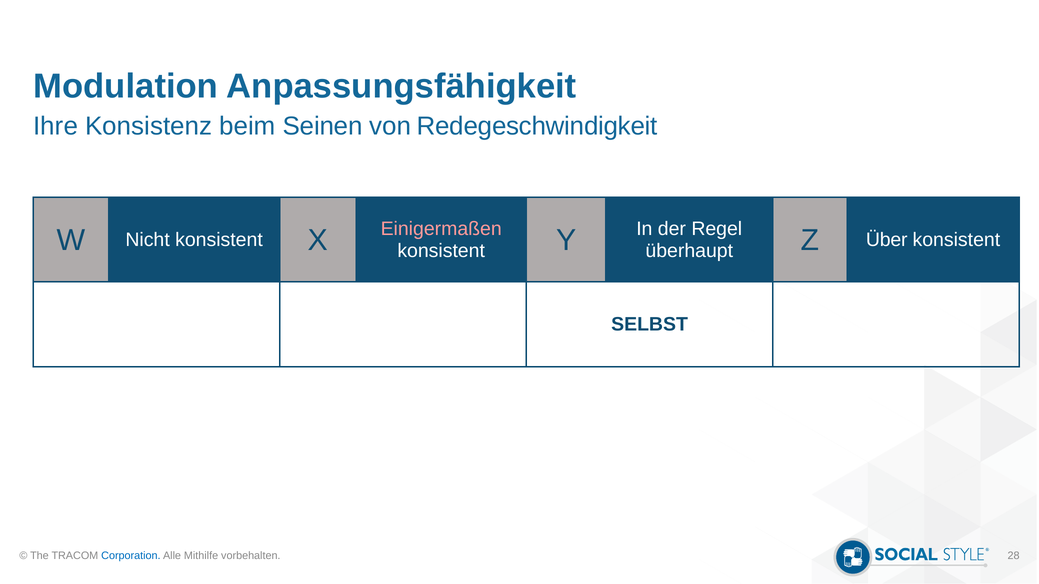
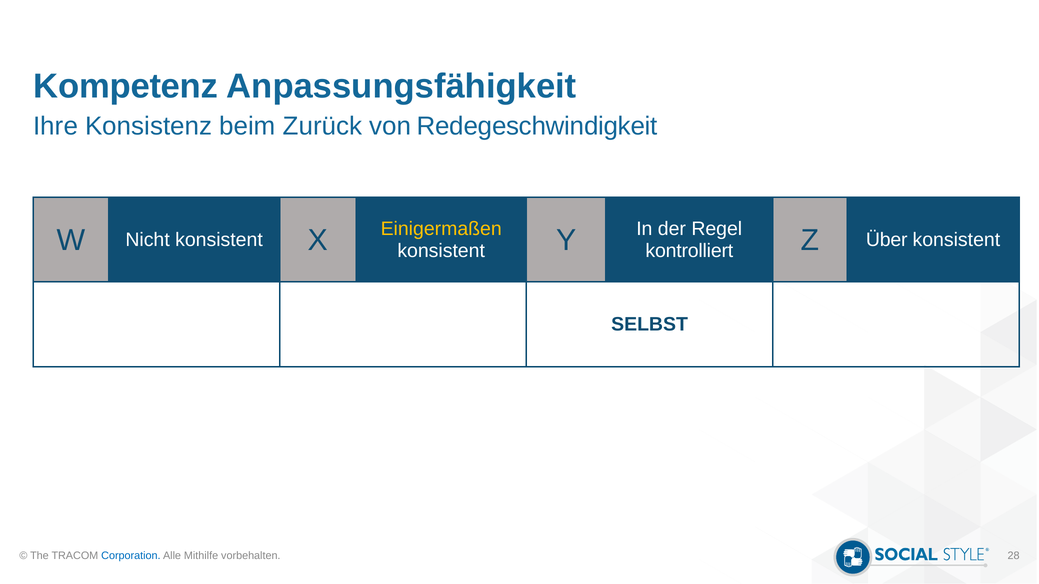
Modulation: Modulation -> Kompetenz
Seinen: Seinen -> Zurück
Einigermaßen colour: pink -> yellow
überhaupt: überhaupt -> kontrolliert
